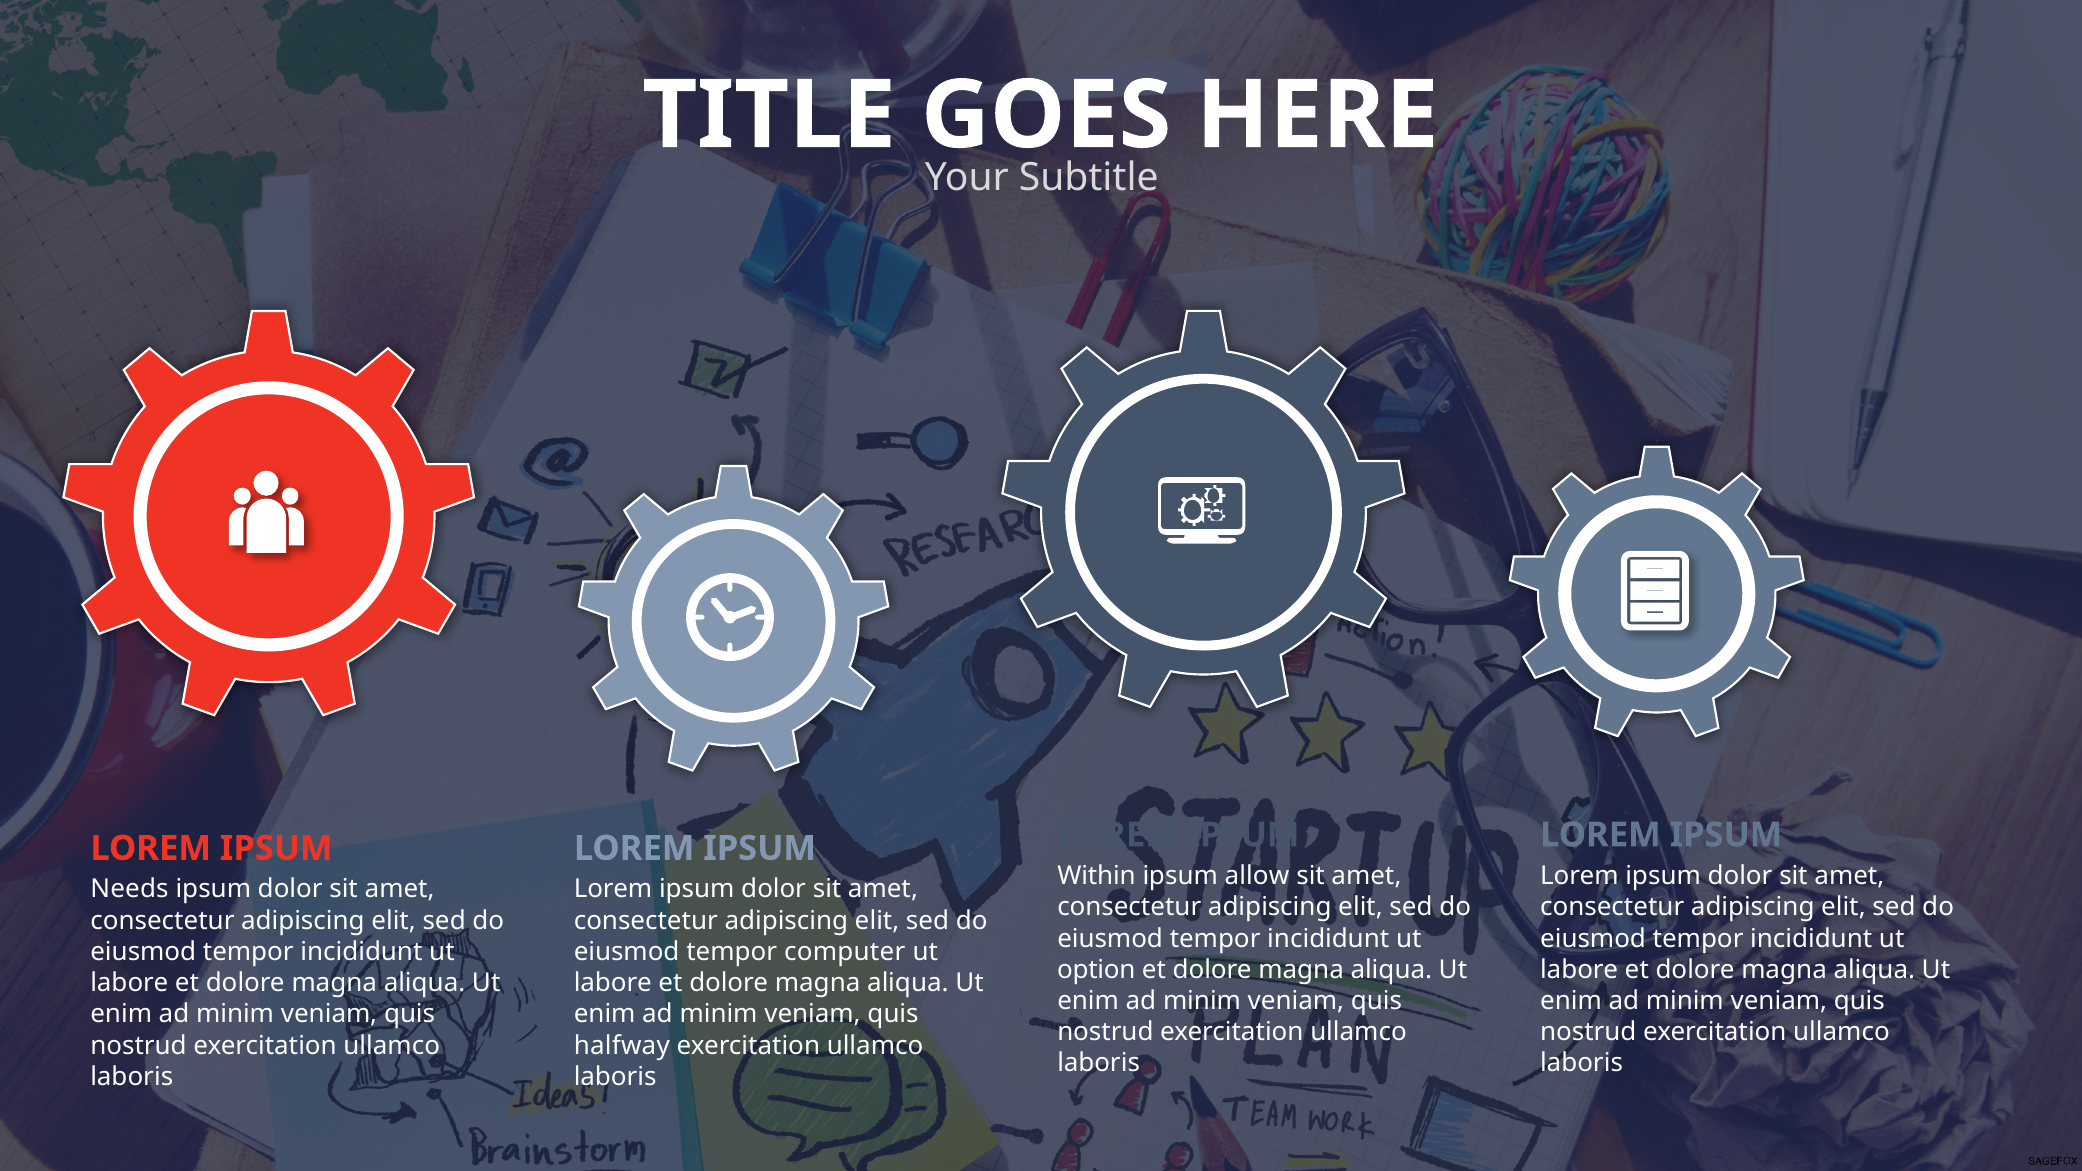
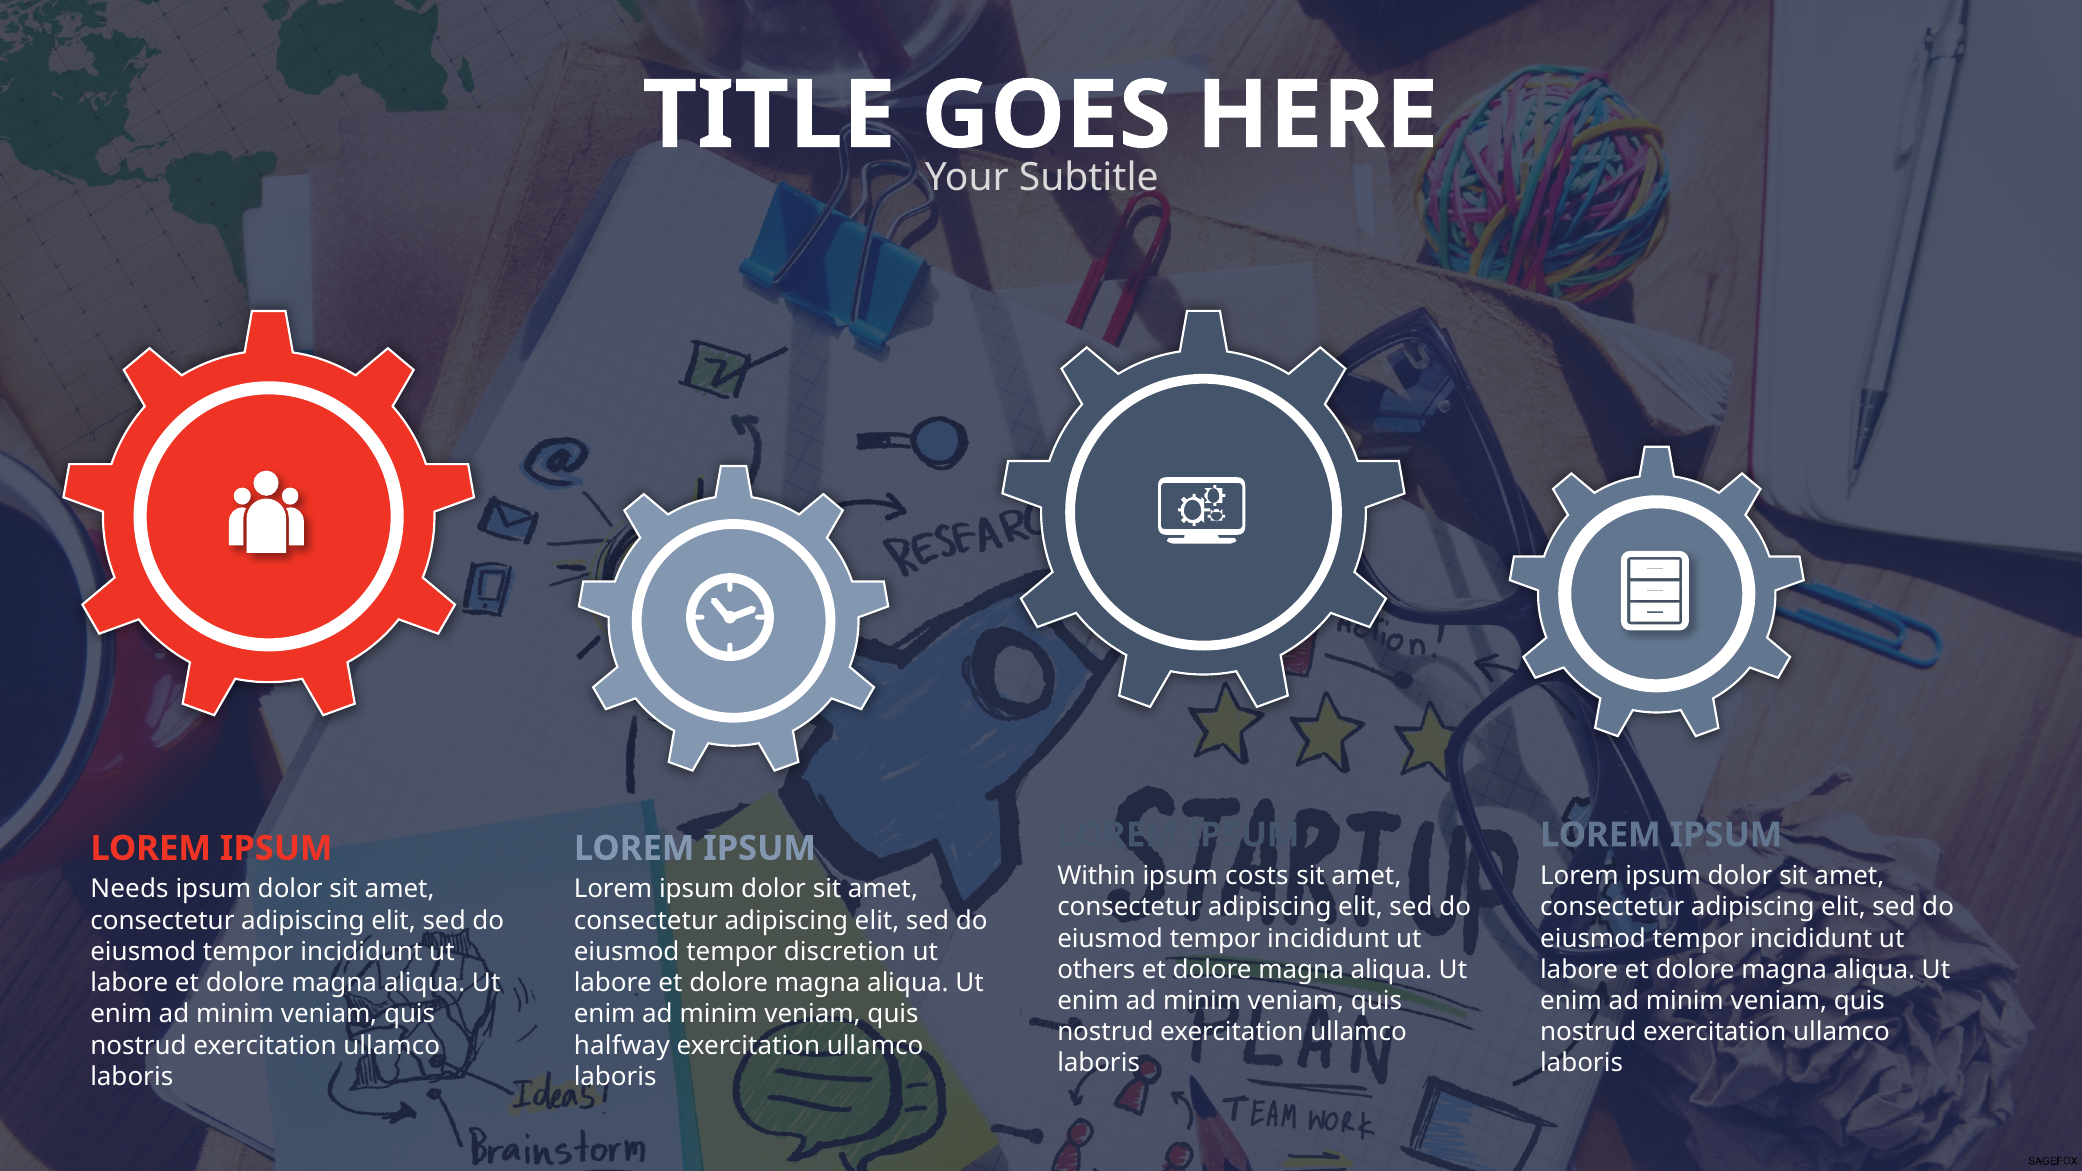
allow: allow -> costs
computer: computer -> discretion
option: option -> others
